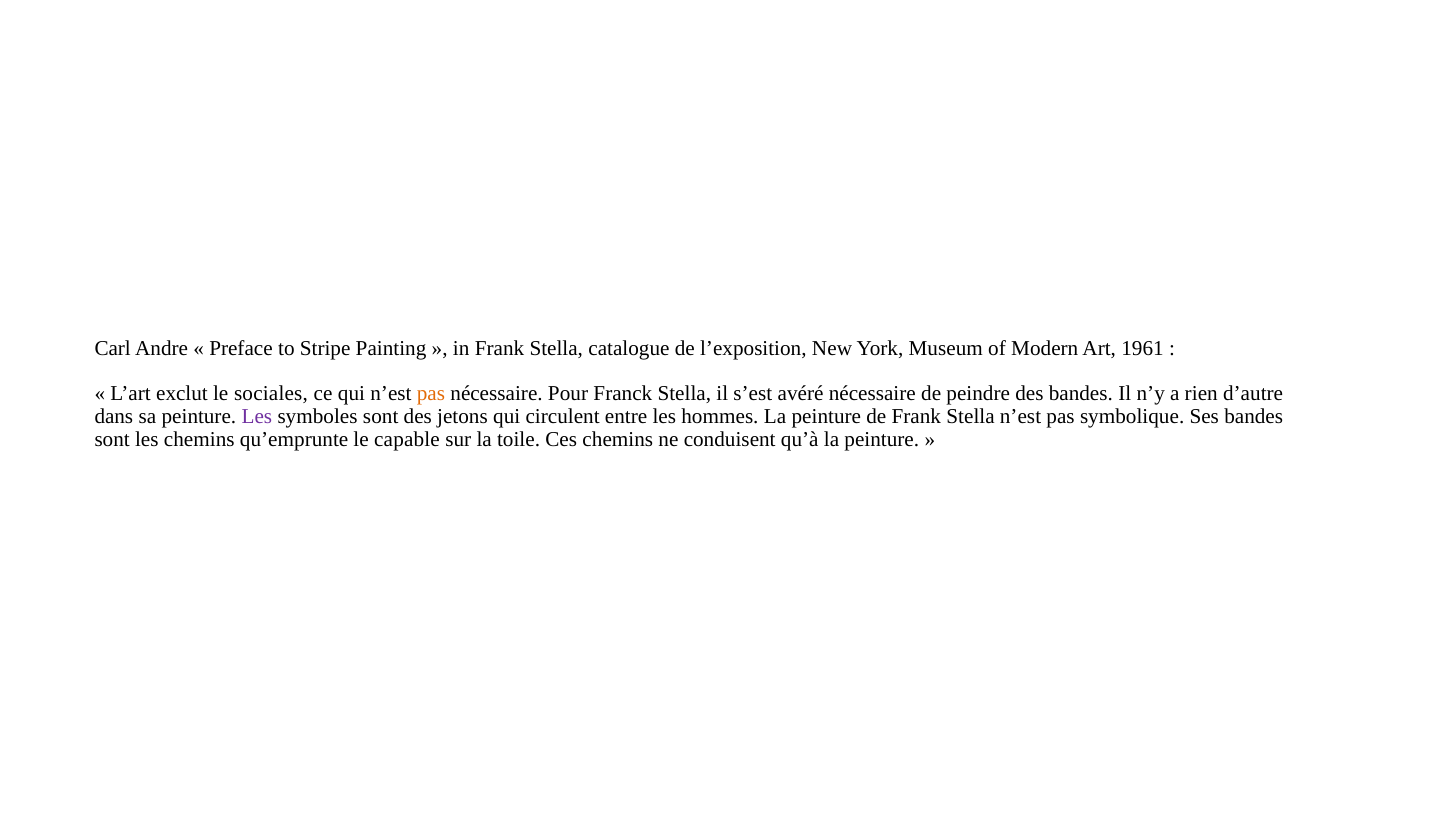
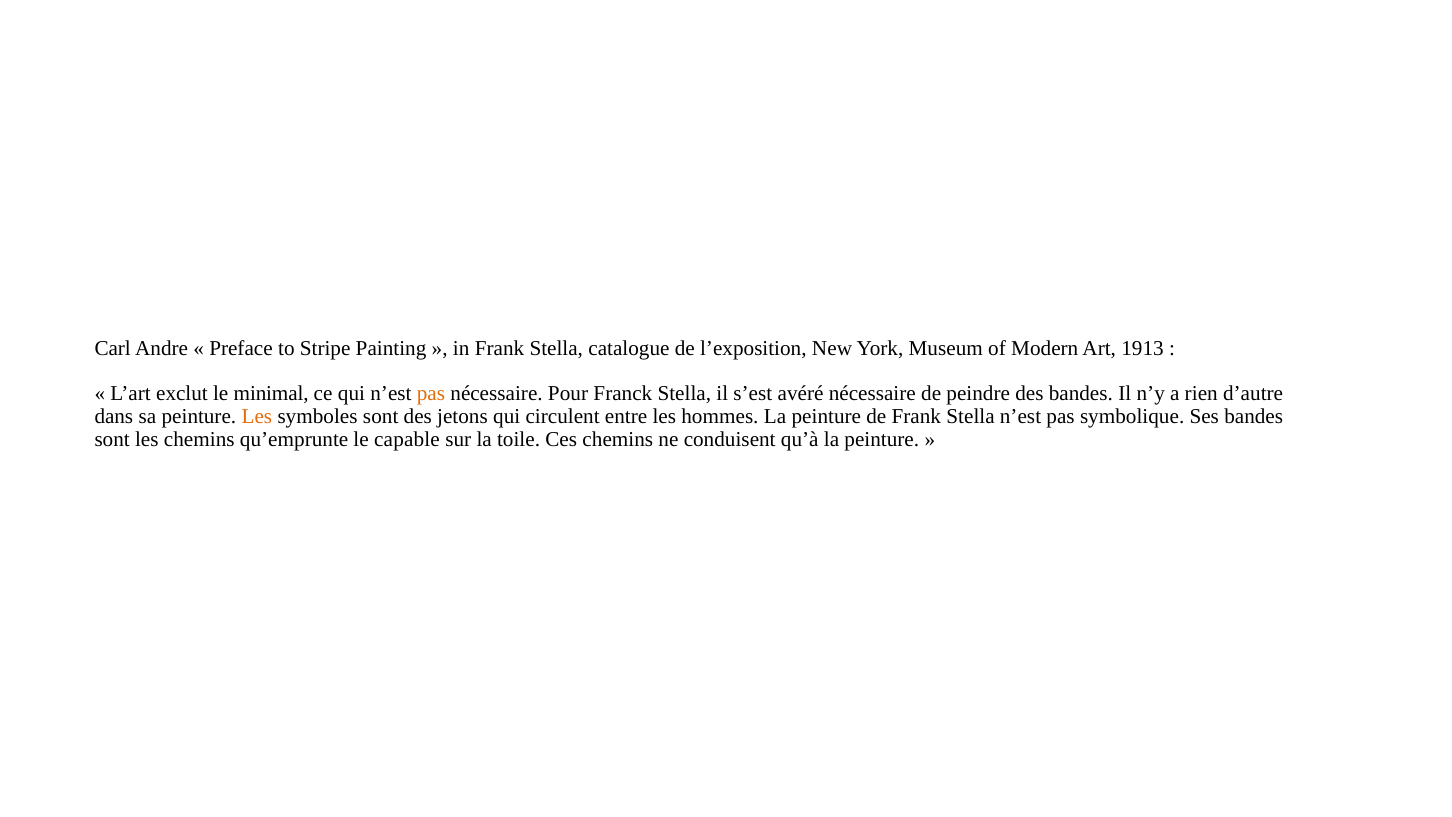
1961: 1961 -> 1913
sociales: sociales -> minimal
Les at (257, 417) colour: purple -> orange
